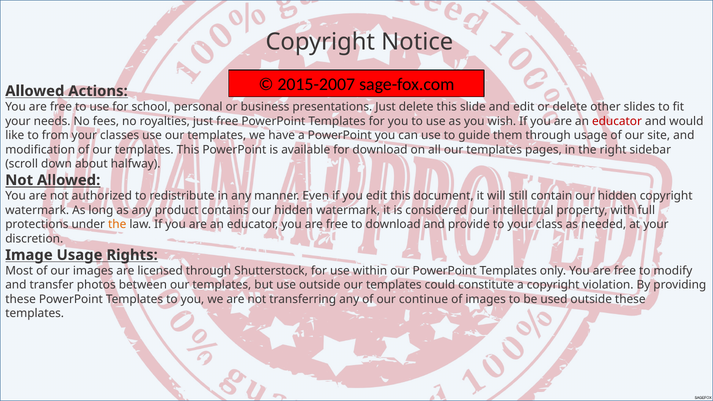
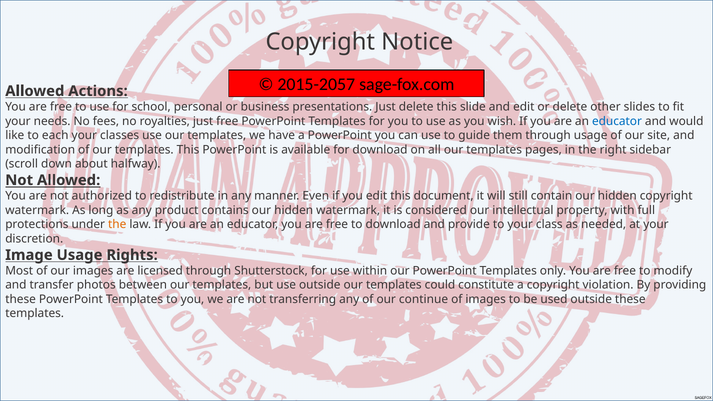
2015-2007: 2015-2007 -> 2015-2057
educator at (617, 121) colour: red -> blue
from: from -> each
